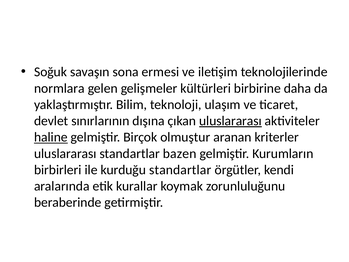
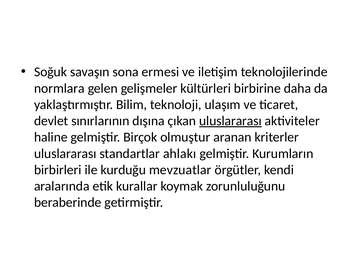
haline underline: present -> none
bazen: bazen -> ahlakı
kurduğu standartlar: standartlar -> mevzuatlar
